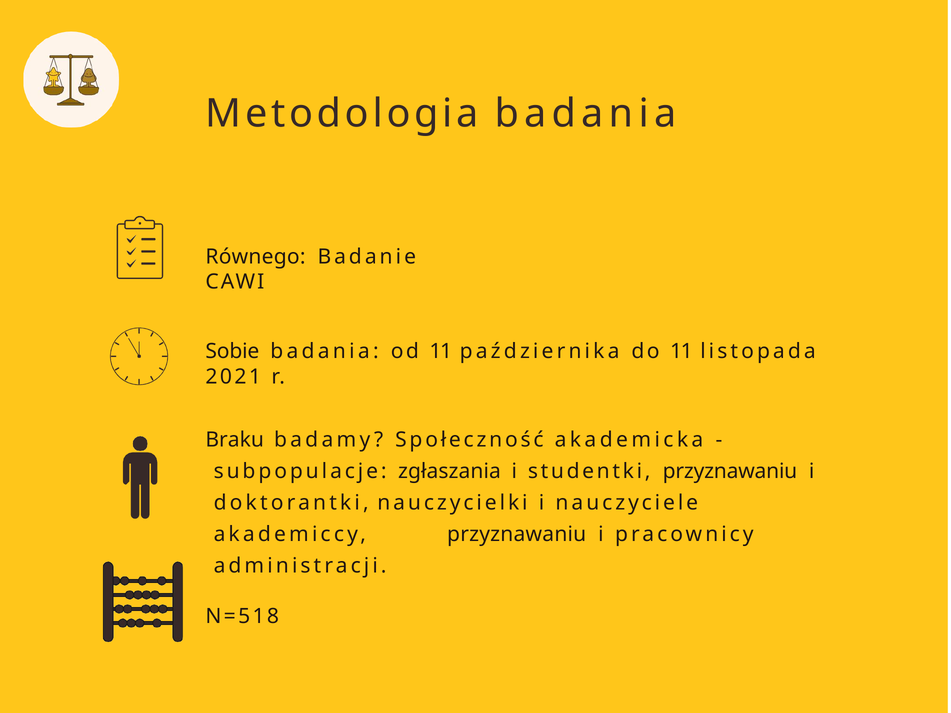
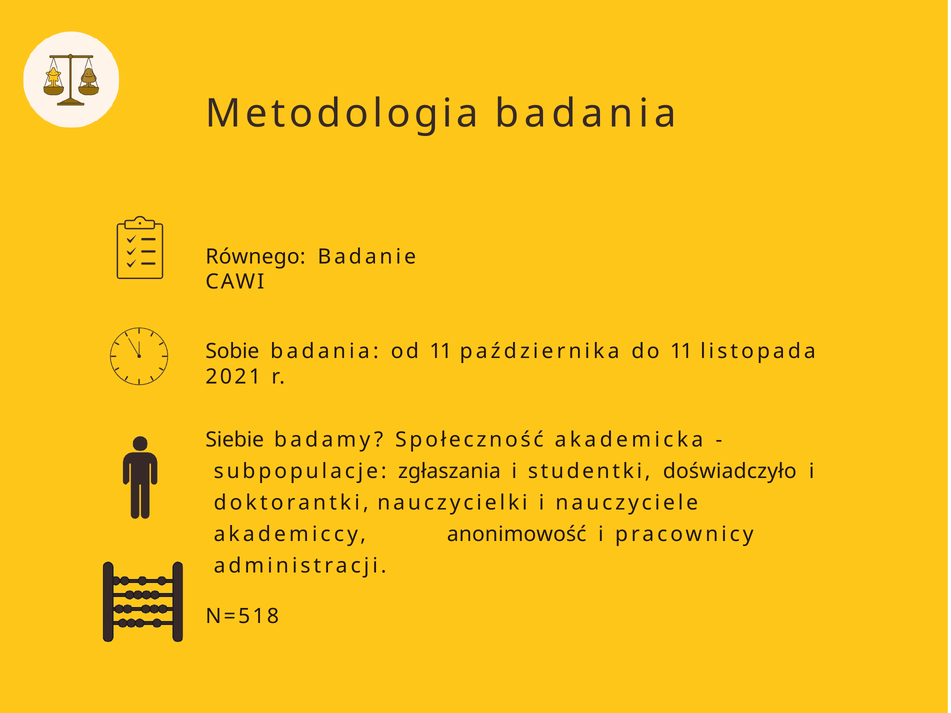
Braku: Braku -> Siebie
studentki przyznawaniu: przyznawaniu -> doświadczyło
akademiccy przyznawaniu: przyznawaniu -> anonimowość
